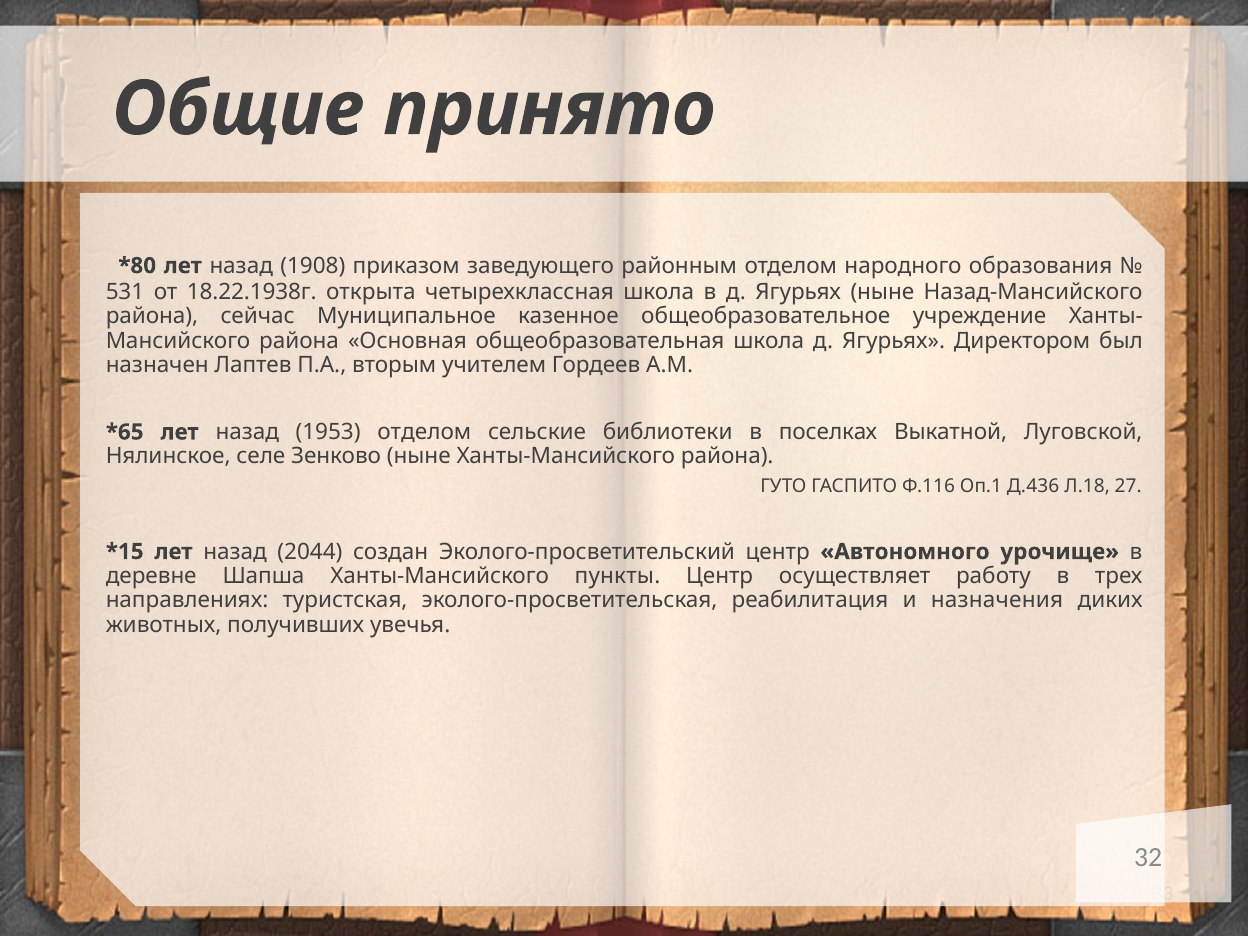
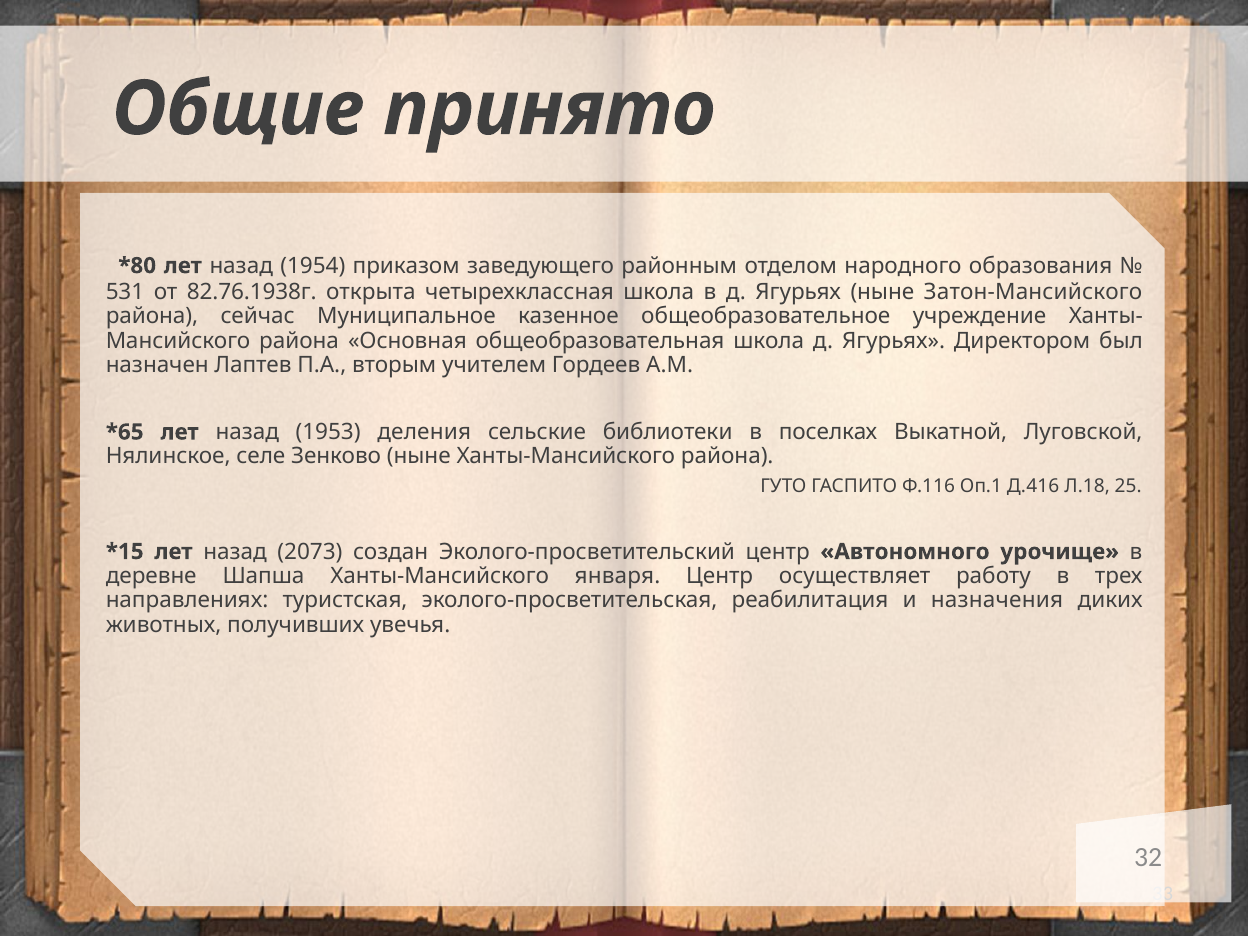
1908: 1908 -> 1954
18.22.1938г: 18.22.1938г -> 82.76.1938г
Назад-Мансийского: Назад-Мансийского -> Затон-Мансийского
1953 отделом: отделом -> деления
Д.436: Д.436 -> Д.416
27: 27 -> 25
2044: 2044 -> 2073
пункты: пункты -> января
